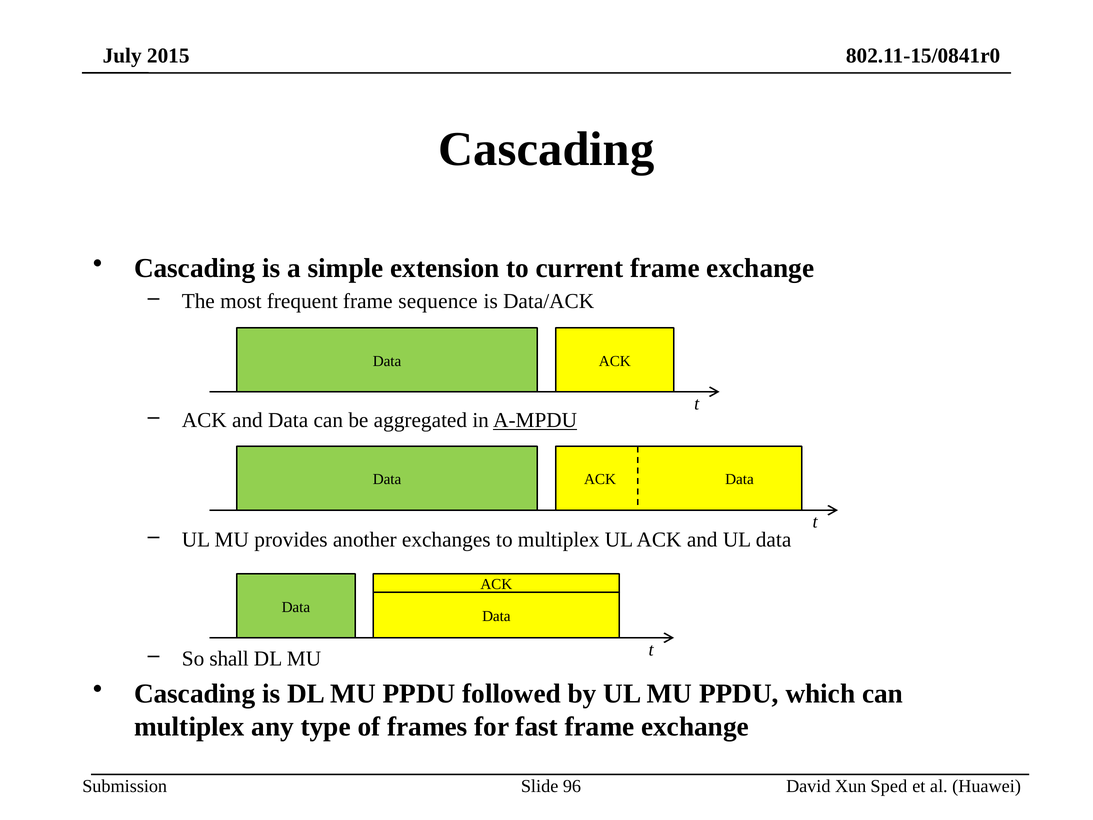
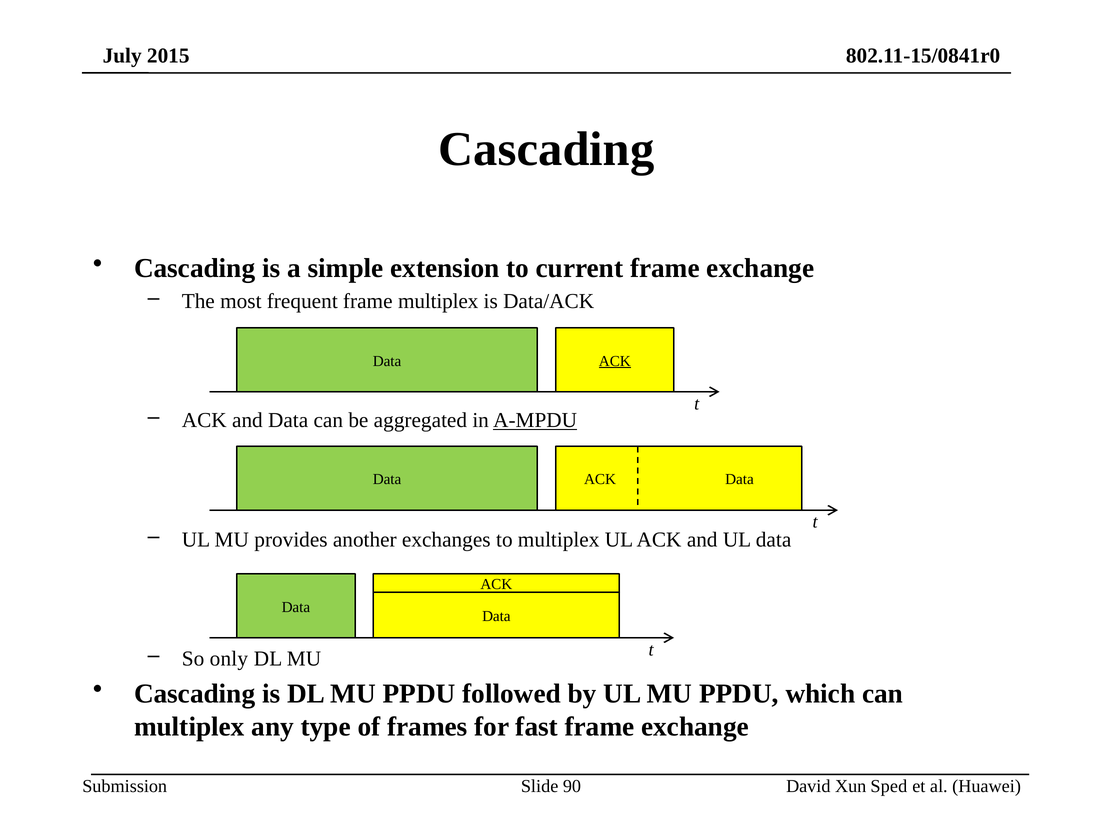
frame sequence: sequence -> multiplex
ACK at (615, 361) underline: none -> present
shall: shall -> only
96: 96 -> 90
